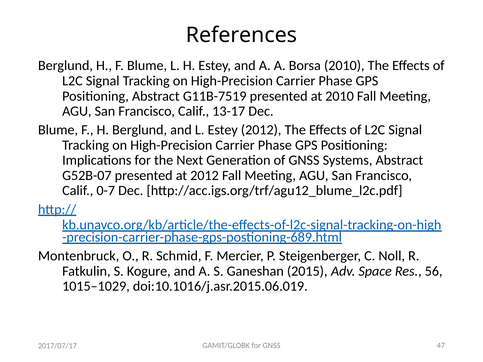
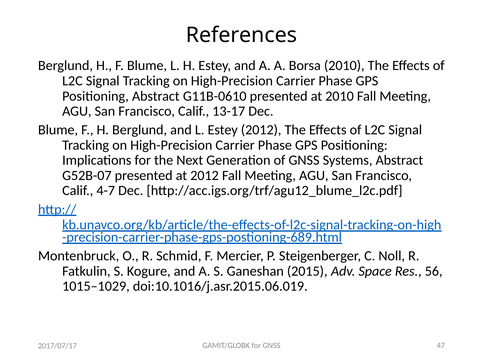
G11B-7519: G11B-7519 -> G11B-0610
0-7: 0-7 -> 4-7
